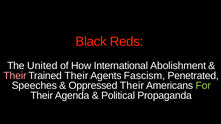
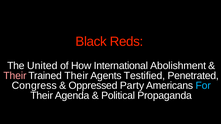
Fascism: Fascism -> Testified
Speeches: Speeches -> Congress
Oppressed Their: Their -> Party
For colour: light green -> light blue
